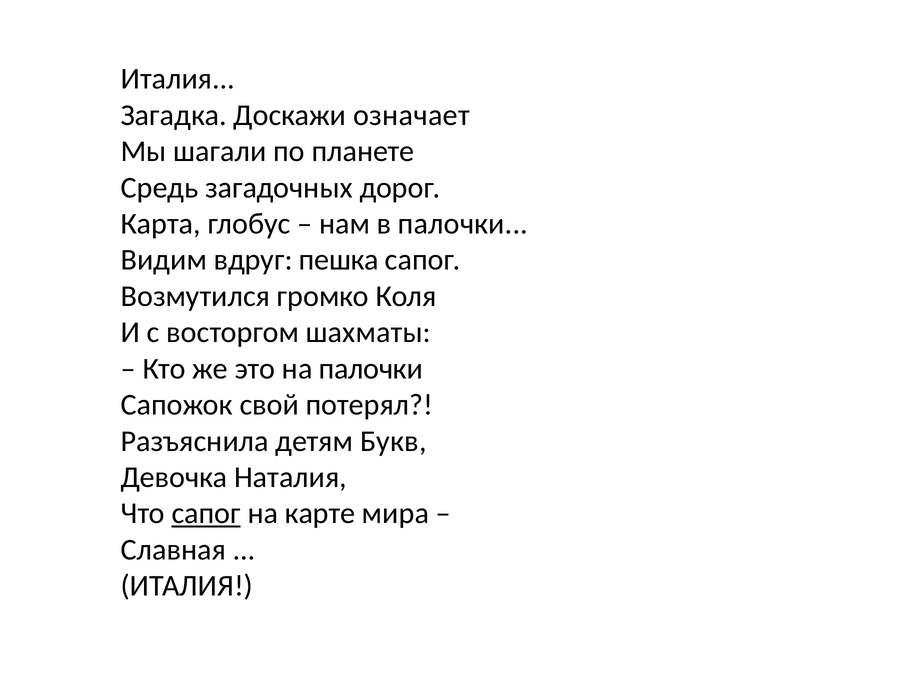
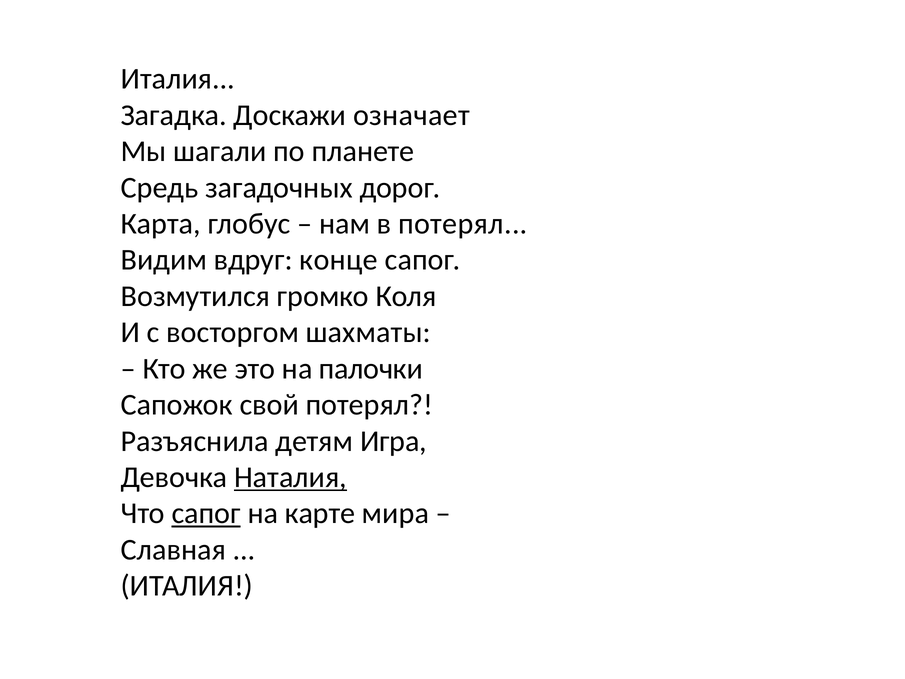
в палочки: палочки -> потерял
пешка: пешка -> конце
Букв: Букв -> Игра
Наталия underline: none -> present
